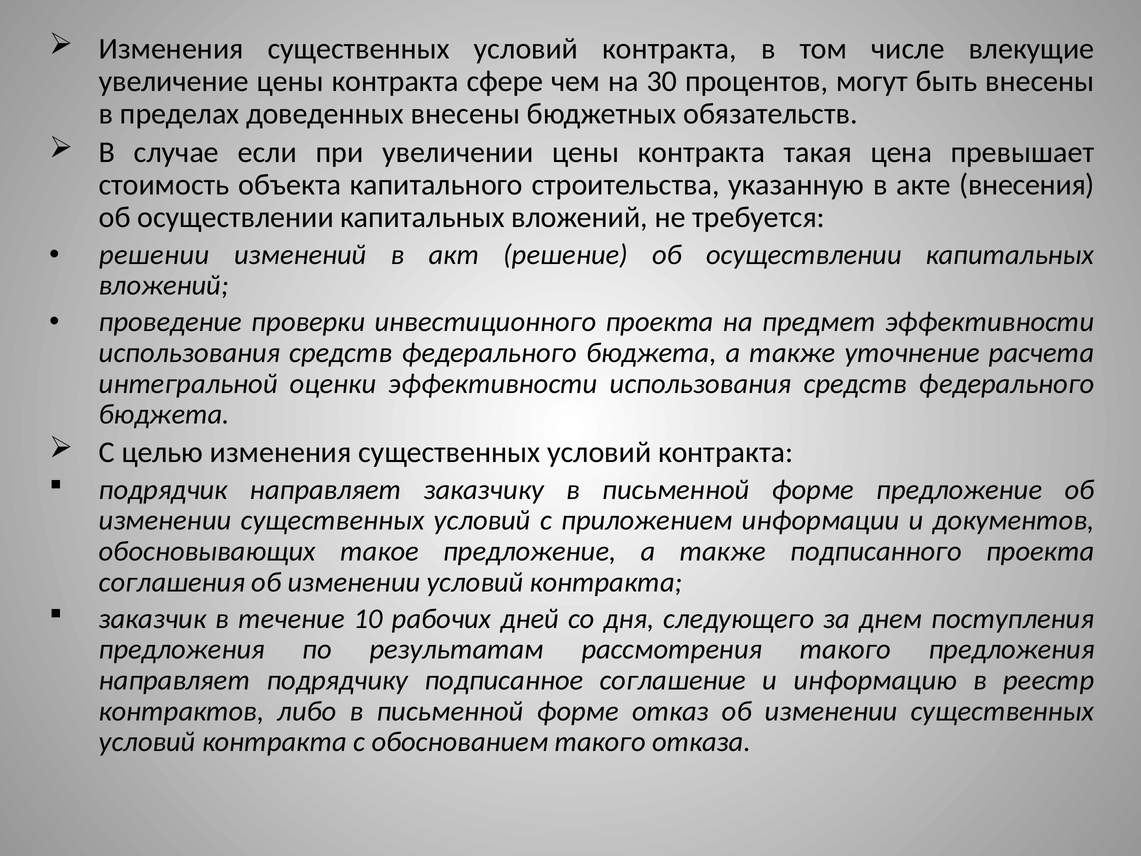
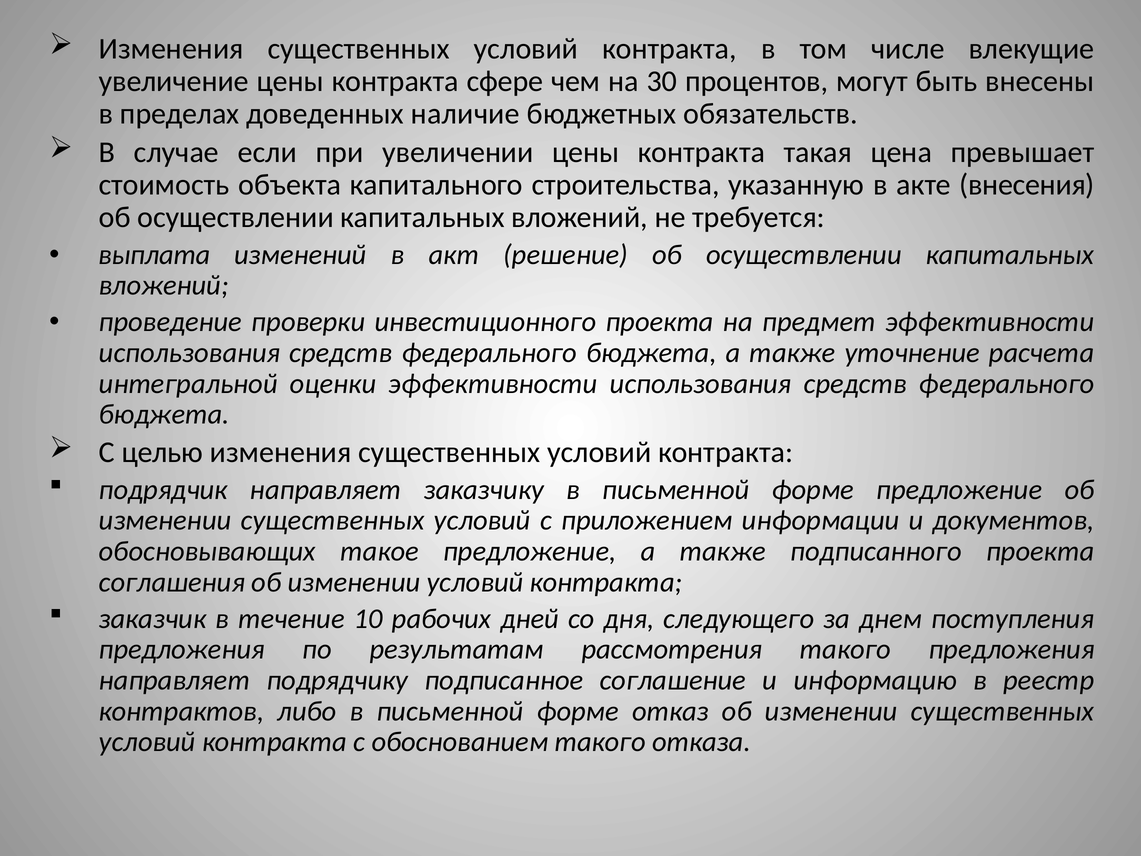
доведенных внесены: внесены -> наличие
решении: решении -> выплата
